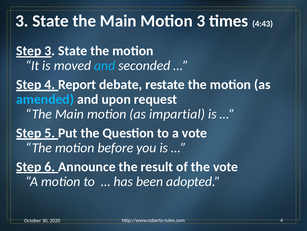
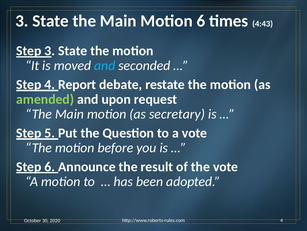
Motion 3: 3 -> 6
amended colour: light blue -> light green
impartial: impartial -> secretary
